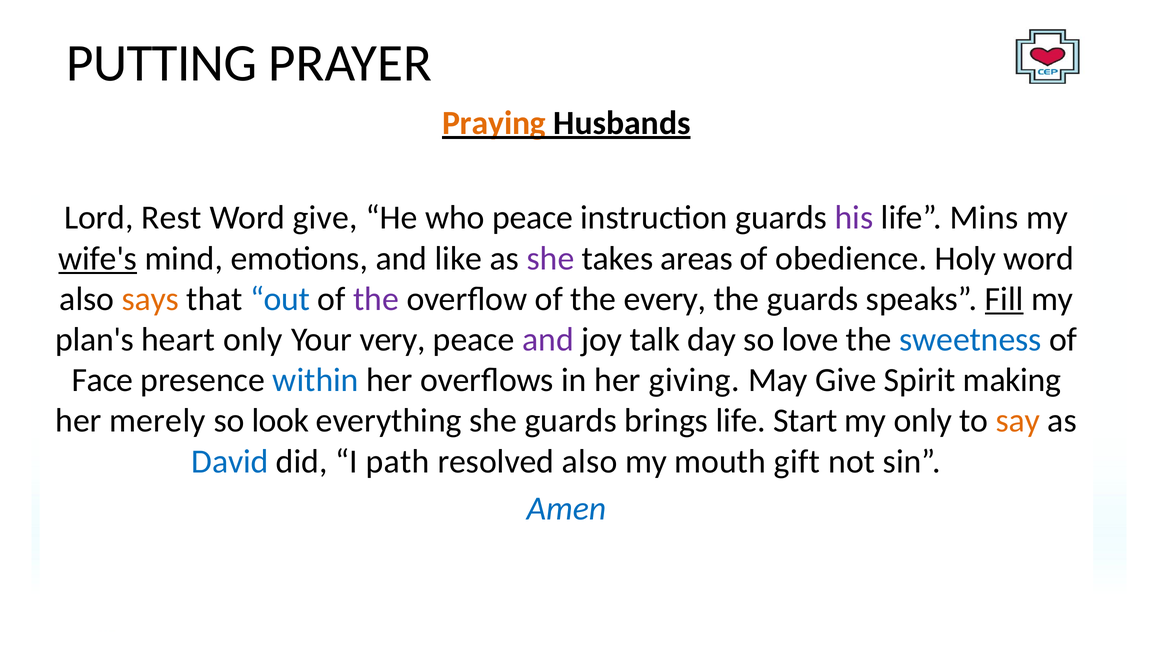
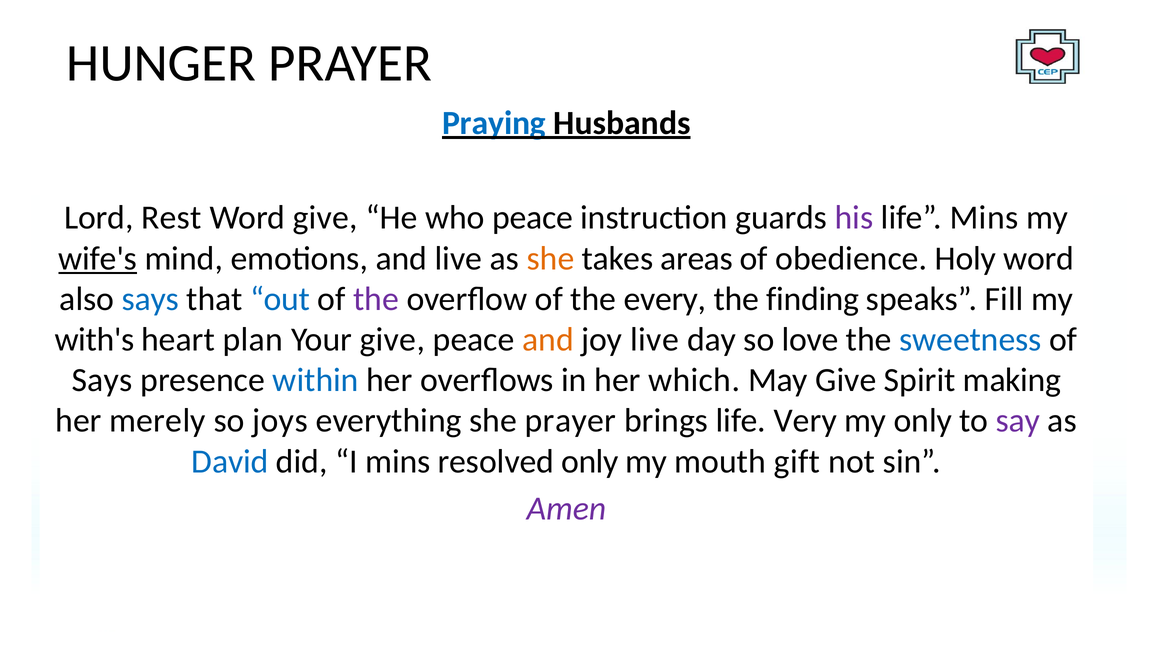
PUTTING: PUTTING -> HUNGER
Praying colour: orange -> blue
and like: like -> live
she at (550, 258) colour: purple -> orange
says at (150, 299) colour: orange -> blue
the guards: guards -> finding
Fill underline: present -> none
plan's: plan's -> with's
heart only: only -> plan
Your very: very -> give
and at (548, 339) colour: purple -> orange
joy talk: talk -> live
Face at (102, 380): Face -> Says
giving: giving -> which
look: look -> joys
she guards: guards -> prayer
Start: Start -> Very
say colour: orange -> purple
I path: path -> mins
resolved also: also -> only
Amen colour: blue -> purple
